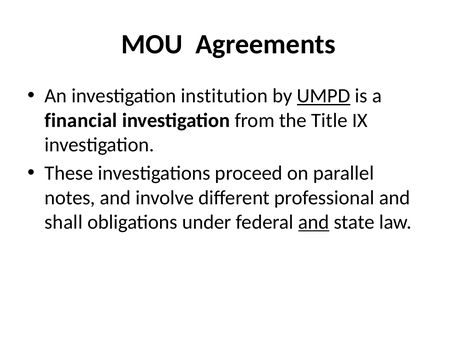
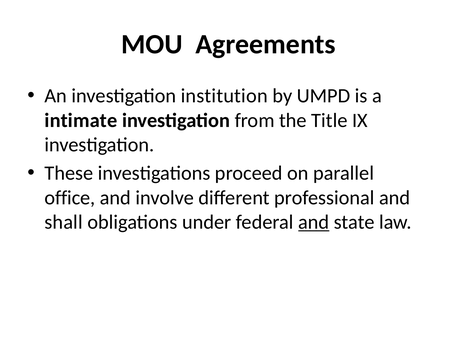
UMPD underline: present -> none
financial: financial -> intimate
notes: notes -> office
